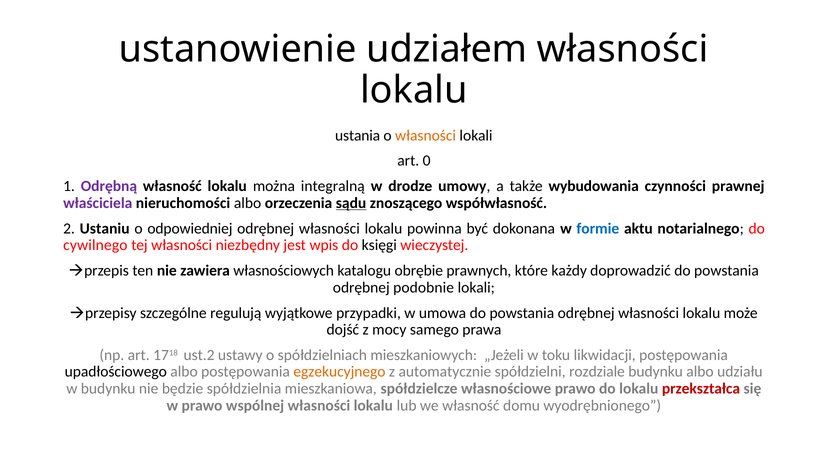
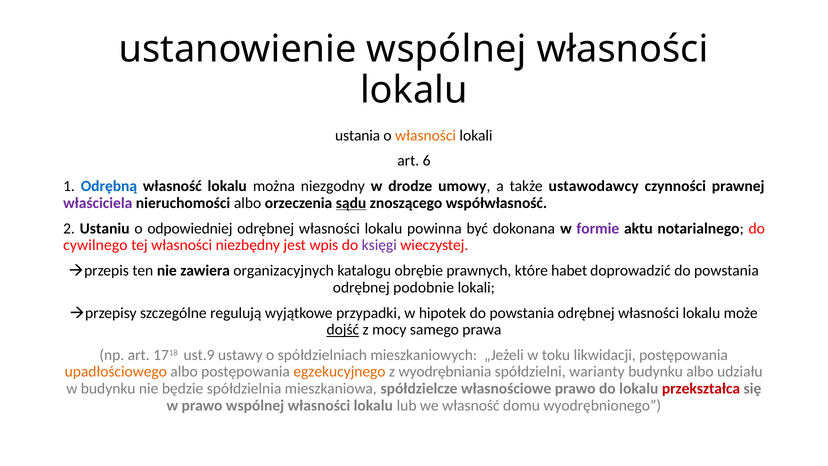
ustanowienie udziałem: udziałem -> wspólnej
0: 0 -> 6
Odrębną colour: purple -> blue
integralną: integralną -> niezgodny
wybudowania: wybudowania -> ustawodawcy
formie colour: blue -> purple
księgi colour: black -> purple
własnościowych: własnościowych -> organizacyjnych
każdy: każdy -> habet
umowa: umowa -> hipotek
dojść underline: none -> present
ust.2: ust.2 -> ust.9
upadłościowego colour: black -> orange
automatycznie: automatycznie -> wyodrębniania
rozdziale: rozdziale -> warianty
